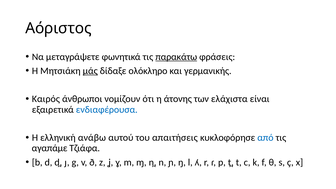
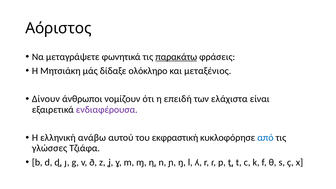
μάς underline: present -> none
γερμανικής: γερμανικής -> μεταξένιος
Καιρός: Καιρός -> Δίνουν
άτονης: άτονης -> επειδή
ενδιαφέρουσα colour: blue -> purple
απαιτήσεις: απαιτήσεις -> εκφραστική
αγαπάμε: αγαπάμε -> γλώσσες
